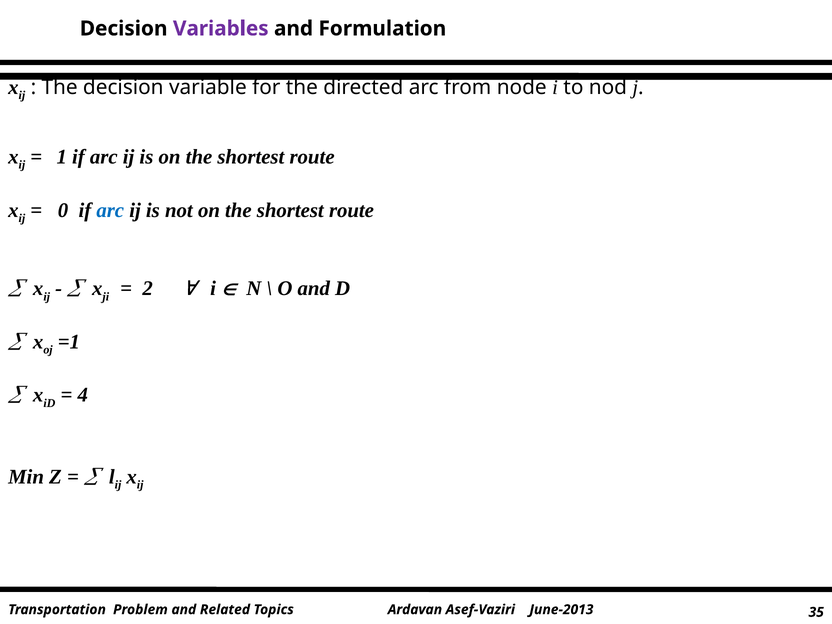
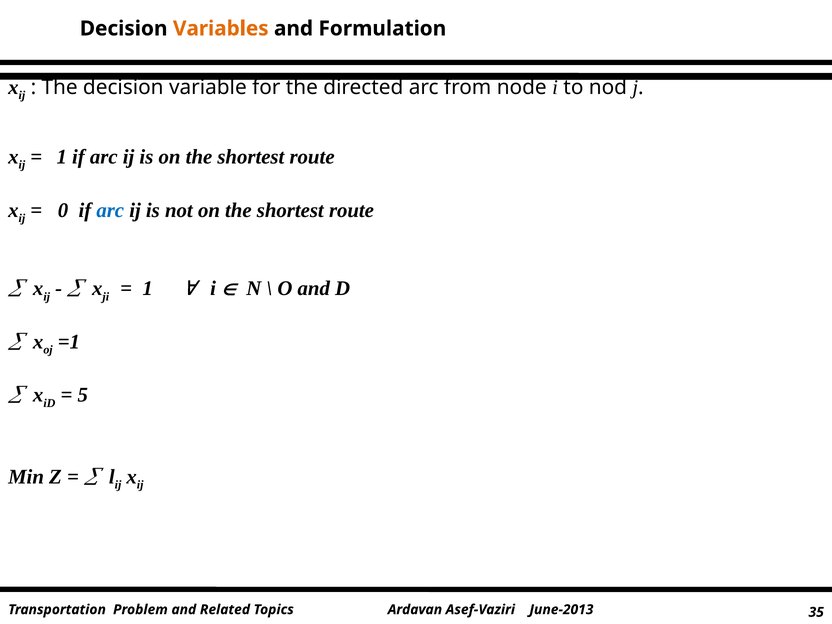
Variables colour: purple -> orange
2 at (148, 288): 2 -> 1
4: 4 -> 5
